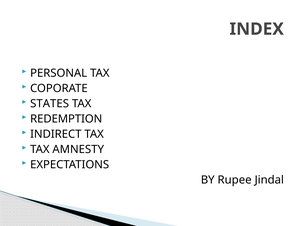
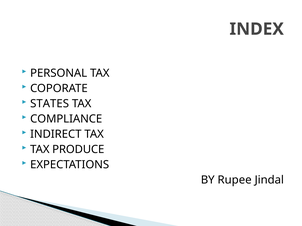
REDEMPTION: REDEMPTION -> COMPLIANCE
AMNESTY: AMNESTY -> PRODUCE
